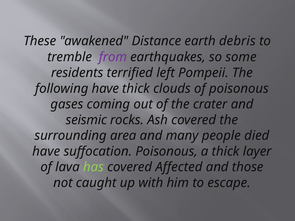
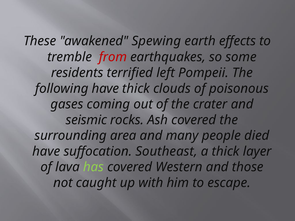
Distance: Distance -> Spewing
debris: debris -> effects
from colour: purple -> red
suffocation Poisonous: Poisonous -> Southeast
Affected: Affected -> Western
